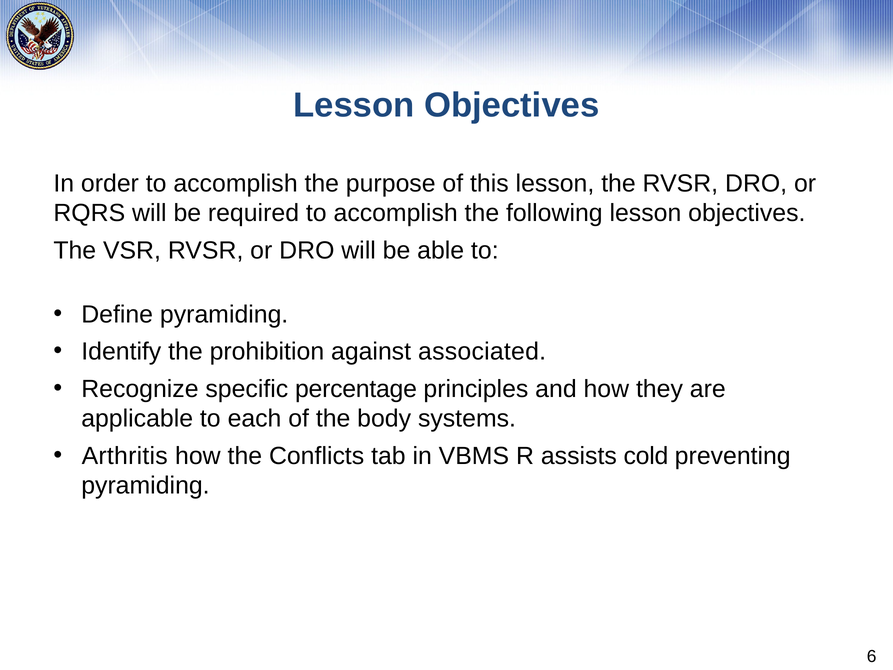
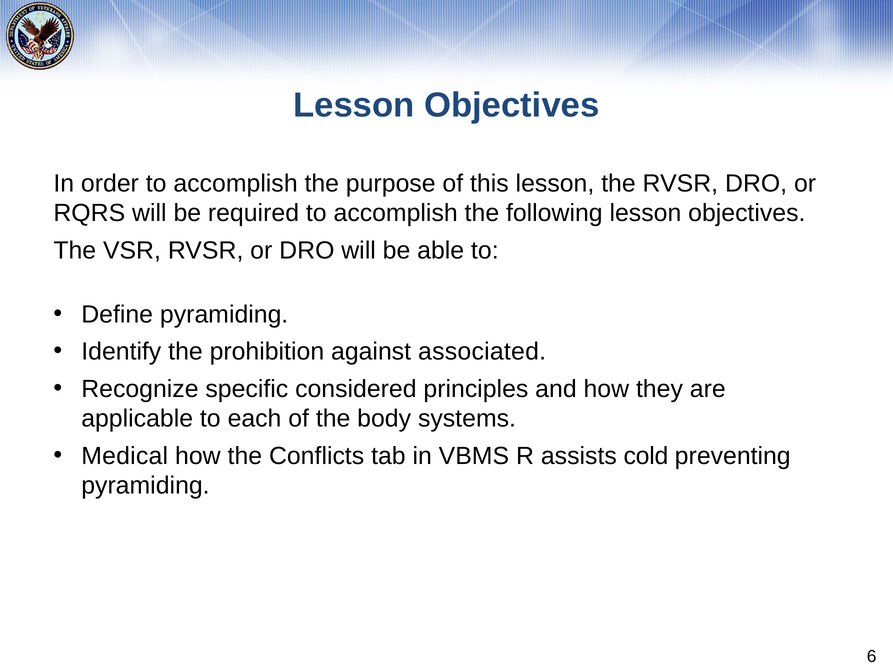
percentage: percentage -> considered
Arthritis: Arthritis -> Medical
